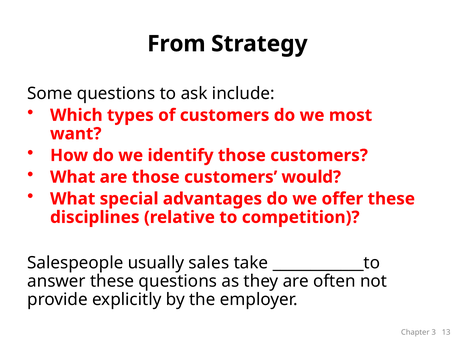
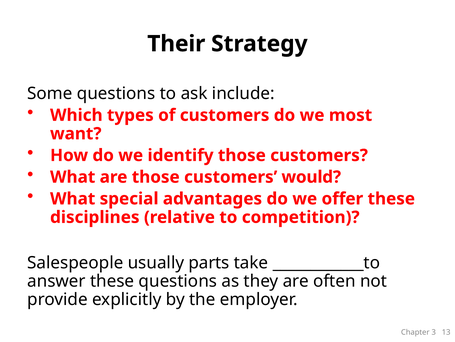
From: From -> Their
sales: sales -> parts
